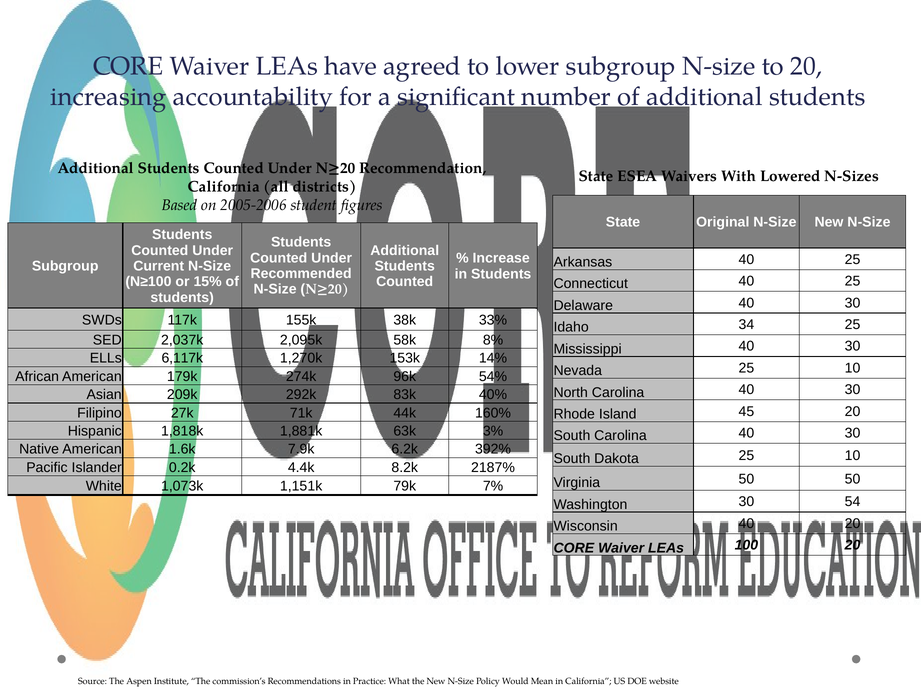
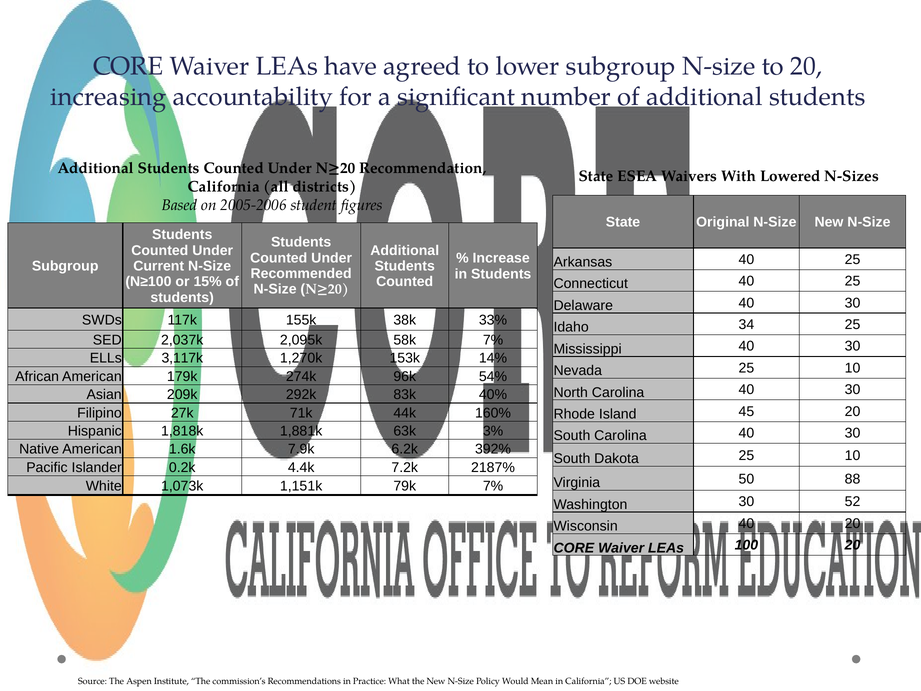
58k 8%: 8% -> 7%
6,117k: 6,117k -> 3,117k
8.2k: 8.2k -> 7.2k
50 50: 50 -> 88
54: 54 -> 52
